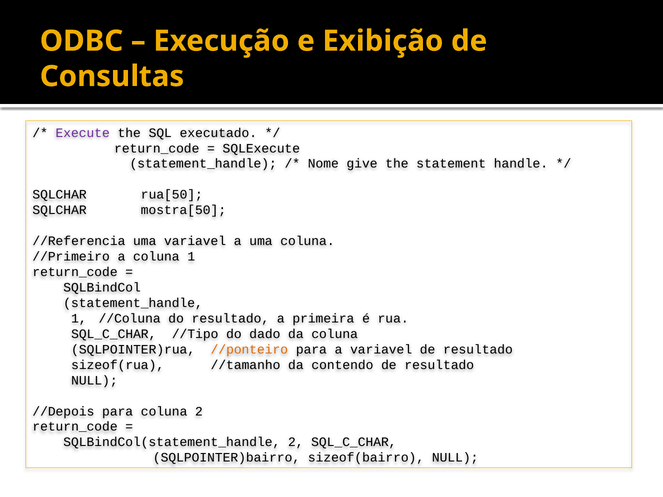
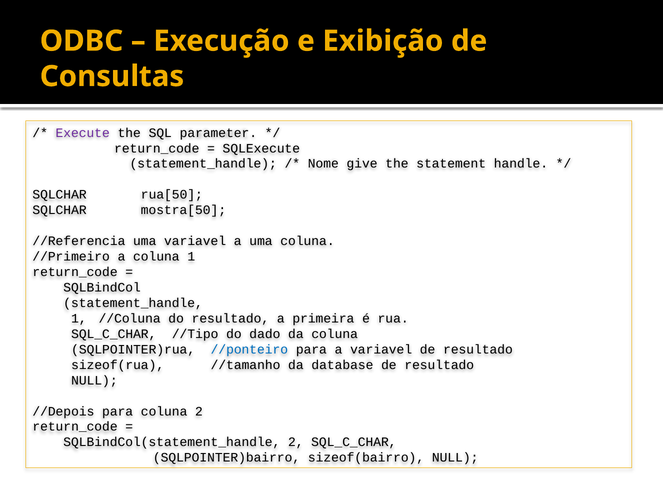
executado: executado -> parameter
//ponteiro colour: orange -> blue
contendo: contendo -> database
